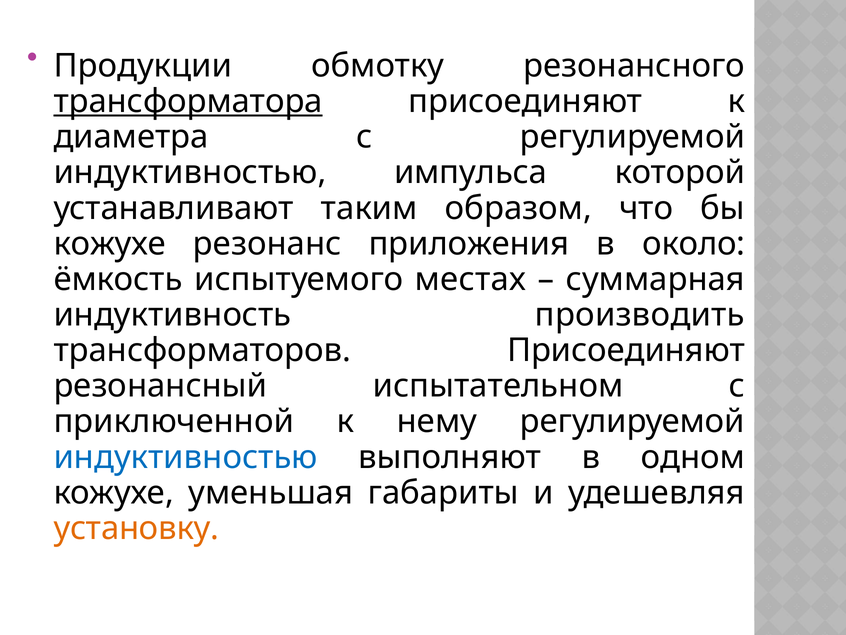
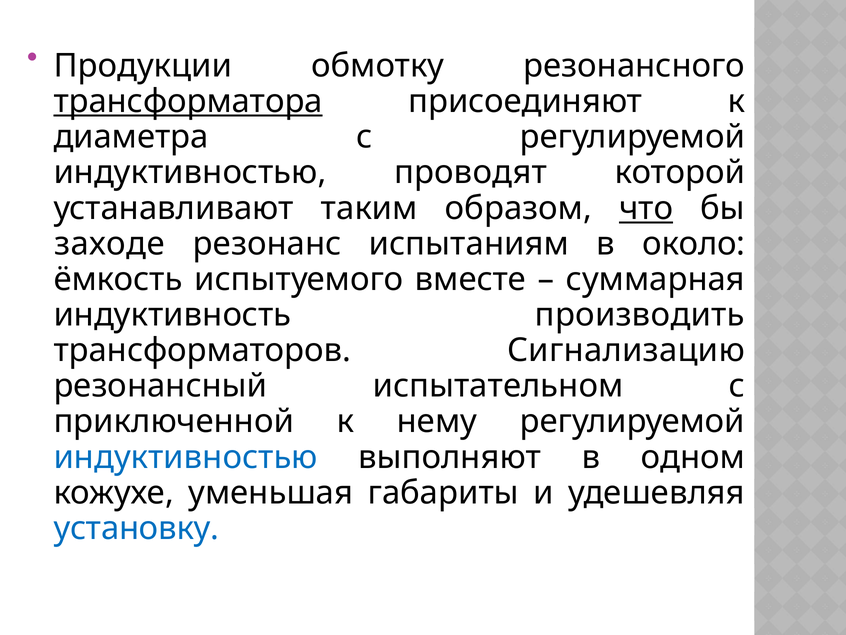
импульса: импульса -> проводят
что underline: none -> present
кожухе at (110, 244): кожухе -> заходе
приложения: приложения -> испытаниям
местах: местах -> вместе
трансформаторов Присоединяют: Присоединяют -> Сигнализацию
установку colour: orange -> blue
